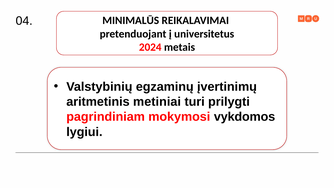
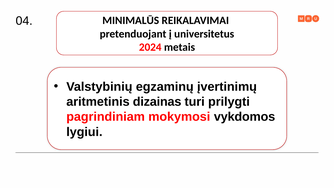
metiniai: metiniai -> dizainas
